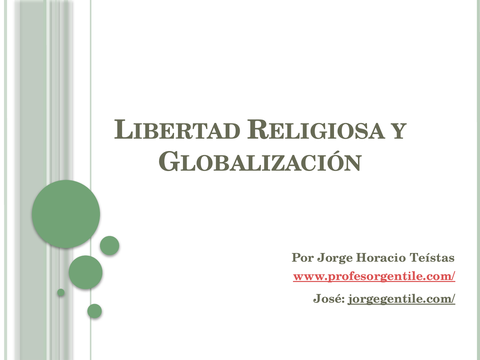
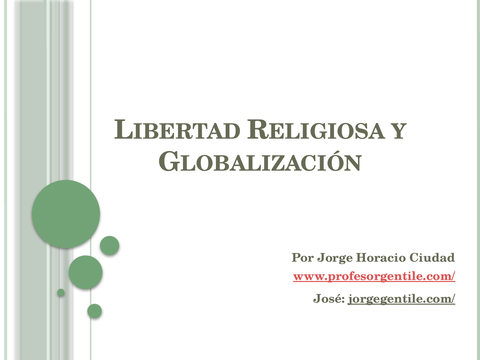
Teístas: Teístas -> Ciudad
